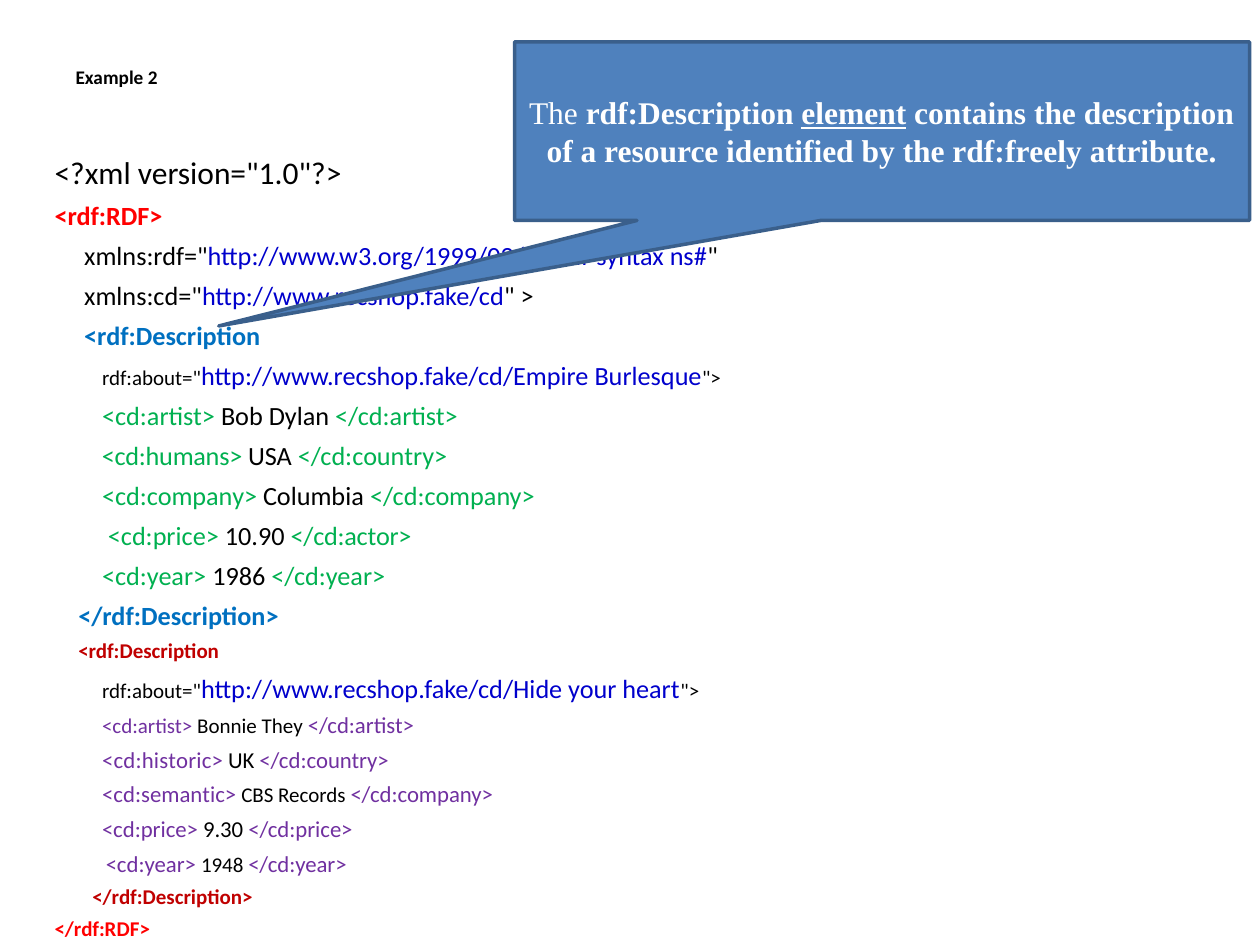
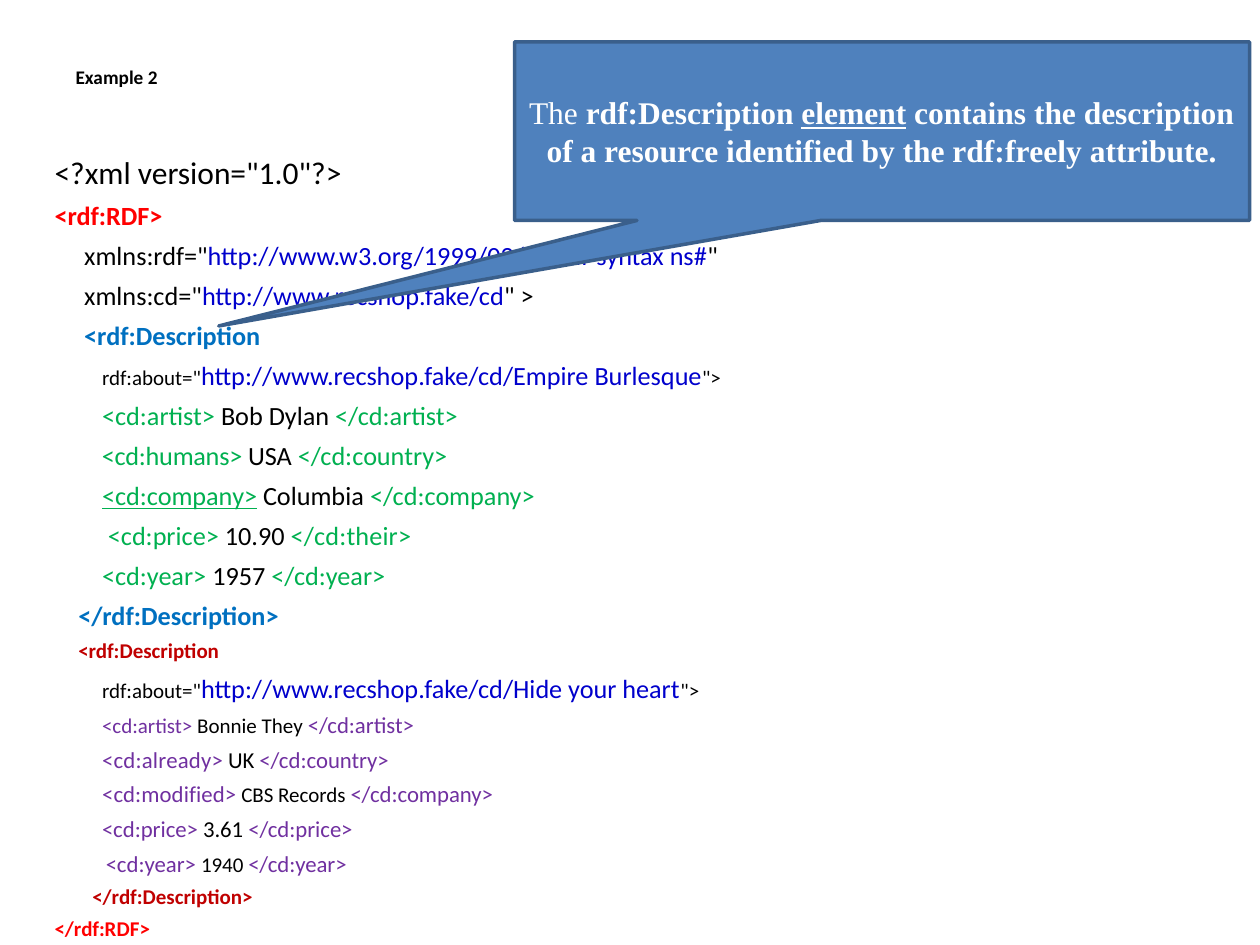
<cd:company> underline: none -> present
</cd:actor>: </cd:actor> -> </cd:their>
1986: 1986 -> 1957
<cd:historic>: <cd:historic> -> <cd:already>
<cd:semantic>: <cd:semantic> -> <cd:modified>
9.30: 9.30 -> 3.61
1948: 1948 -> 1940
